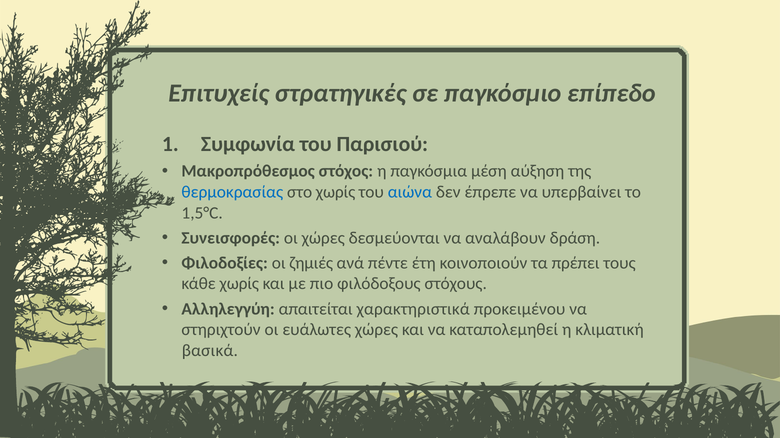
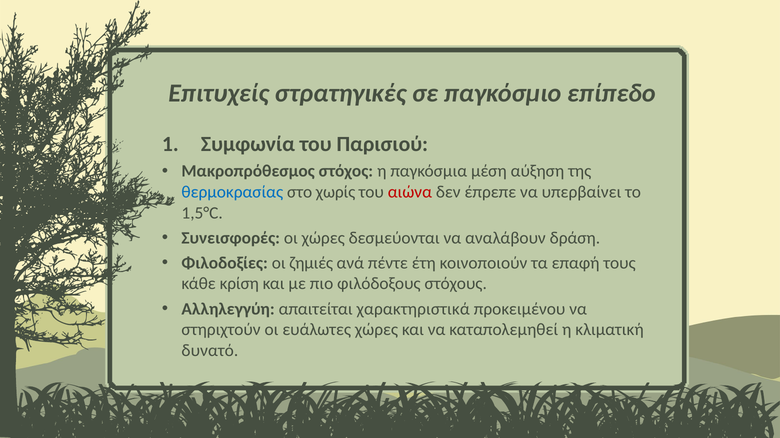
αιώνα colour: blue -> red
πρέπει: πρέπει -> επαφή
κάθε χωρίς: χωρίς -> κρίση
βασικά: βασικά -> δυνατό
